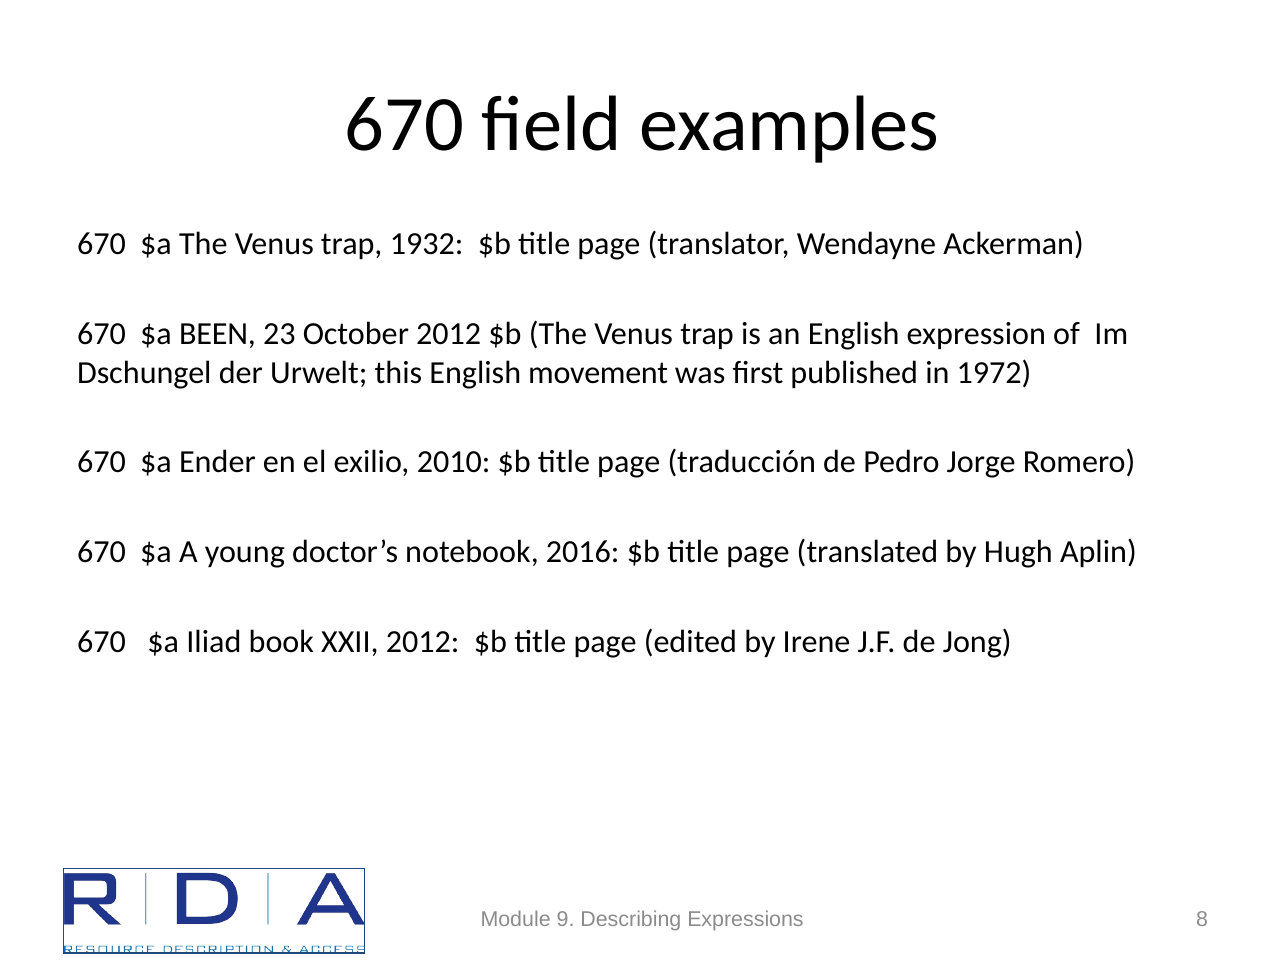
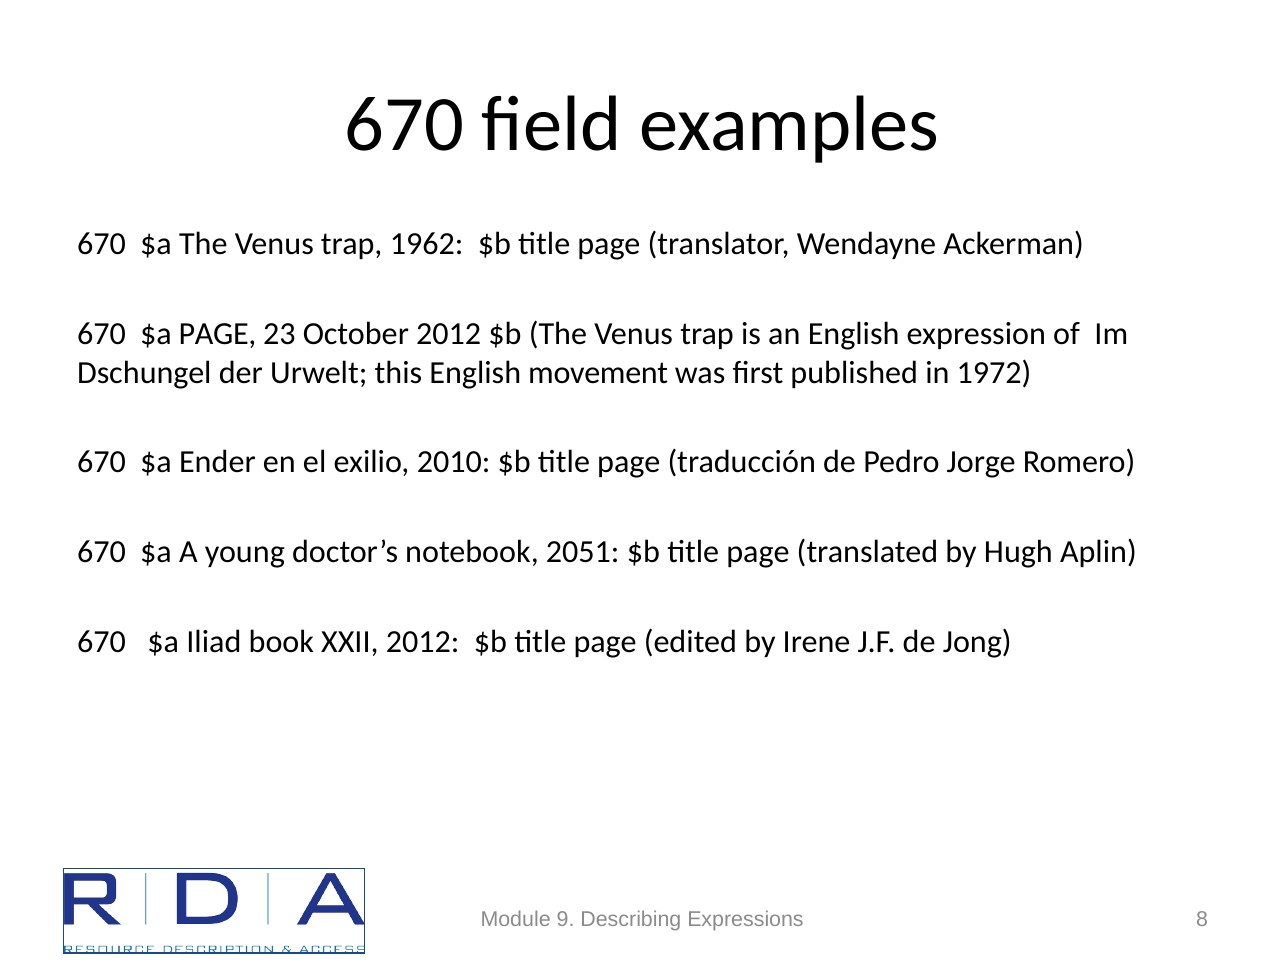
1932: 1932 -> 1962
$a BEEN: BEEN -> PAGE
2016: 2016 -> 2051
